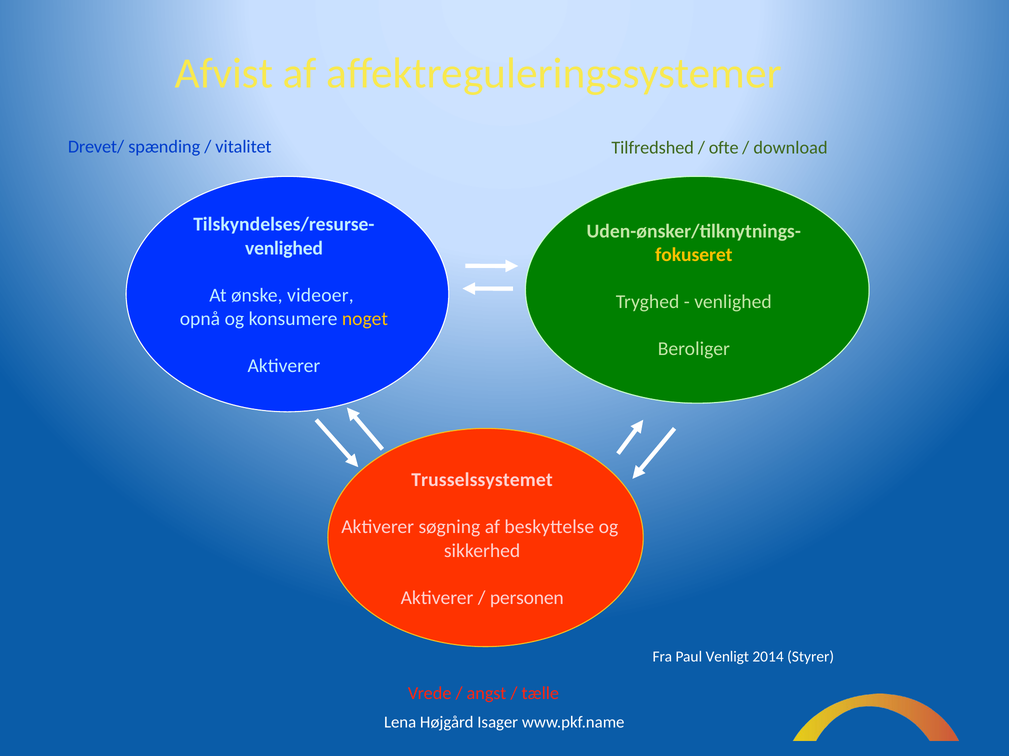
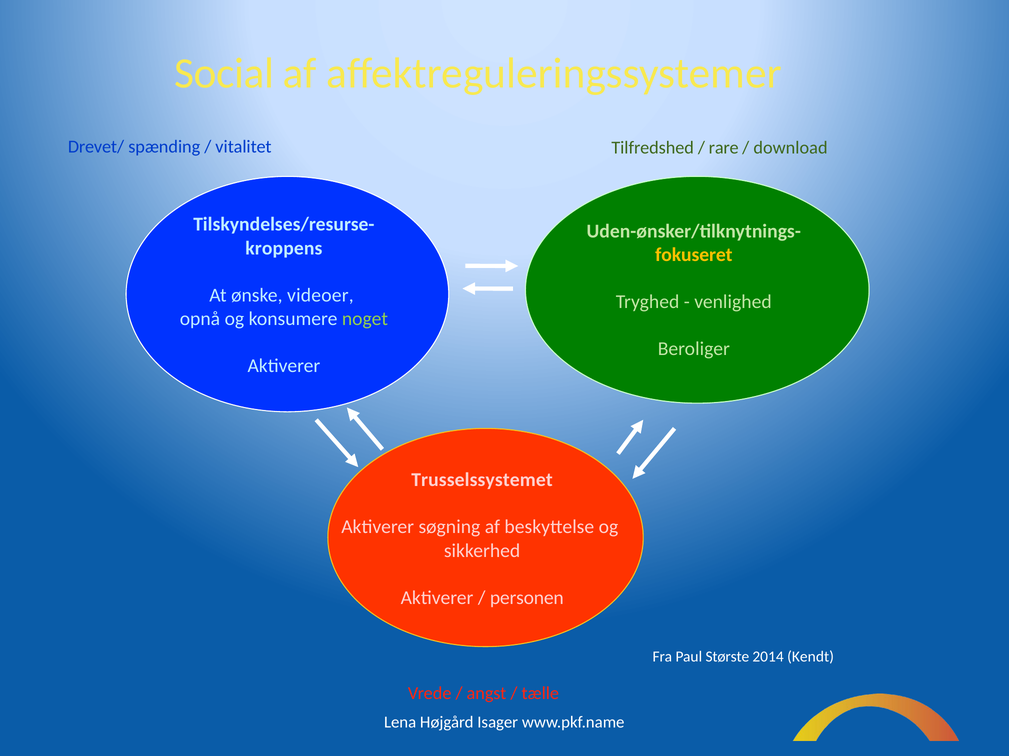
Afvist: Afvist -> Social
ofte: ofte -> rare
venlighed at (284, 248): venlighed -> kroppens
noget colour: yellow -> light green
Venligt: Venligt -> Største
Styrer: Styrer -> Kendt
